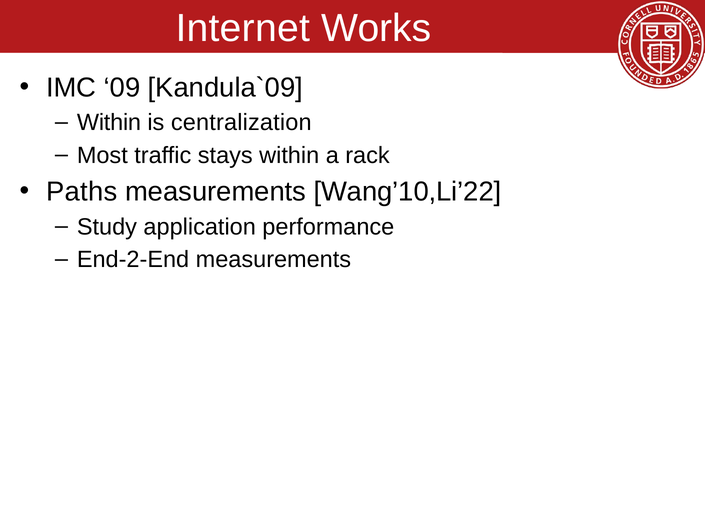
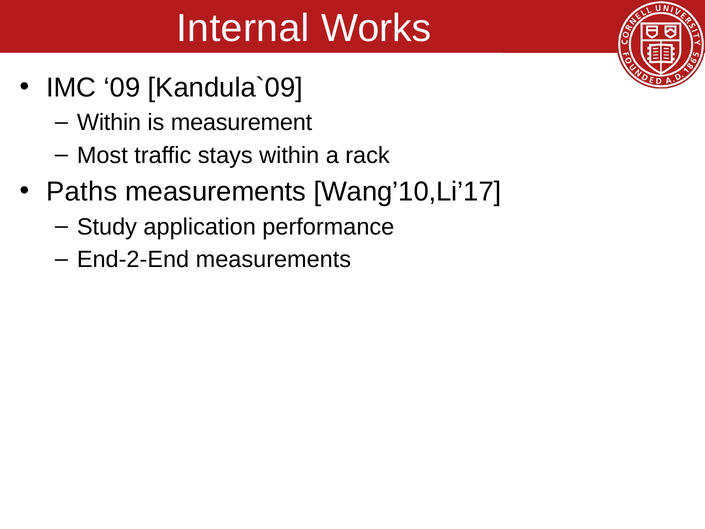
Internet: Internet -> Internal
centralization: centralization -> measurement
Wang’10,Li’22: Wang’10,Li’22 -> Wang’10,Li’17
